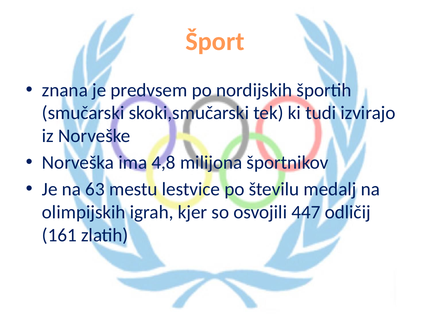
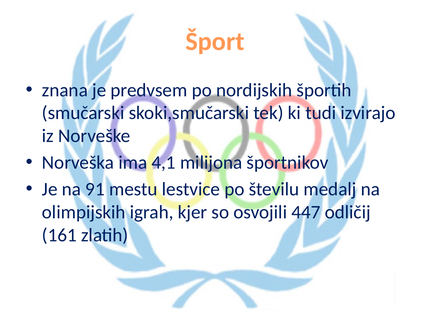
4,8: 4,8 -> 4,1
63: 63 -> 91
